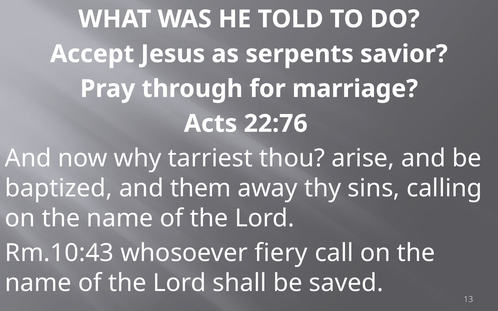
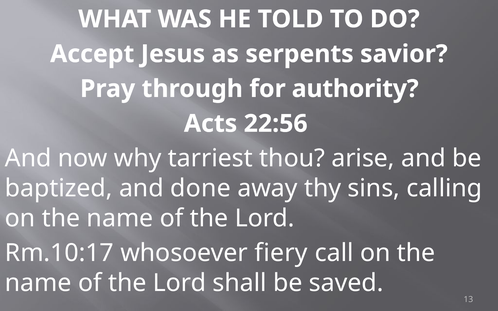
marriage: marriage -> authority
22:76: 22:76 -> 22:56
them: them -> done
Rm.10:43: Rm.10:43 -> Rm.10:17
